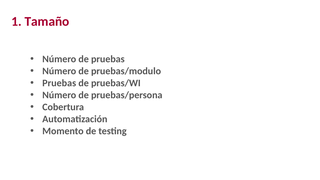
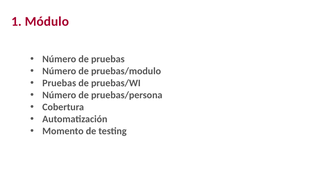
Tamaño: Tamaño -> Módulo
